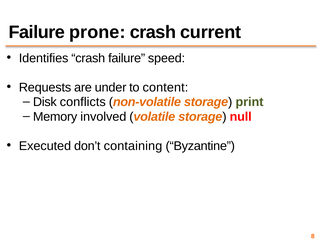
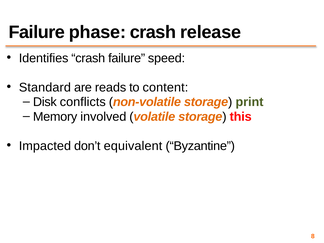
prone: prone -> phase
current: current -> release
Requests: Requests -> Standard
under: under -> reads
null: null -> this
Executed: Executed -> Impacted
containing: containing -> equivalent
